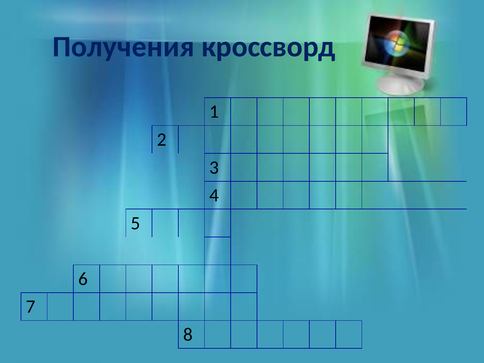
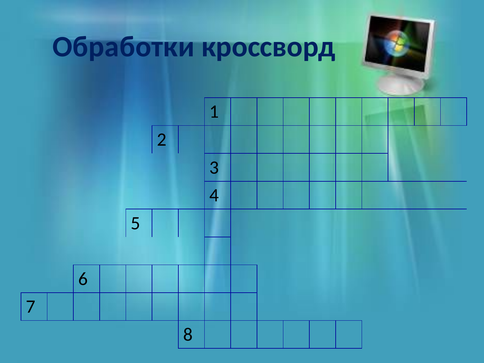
Получения: Получения -> Обработки
